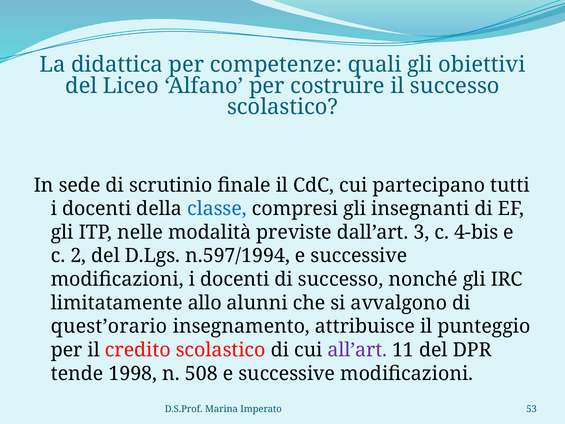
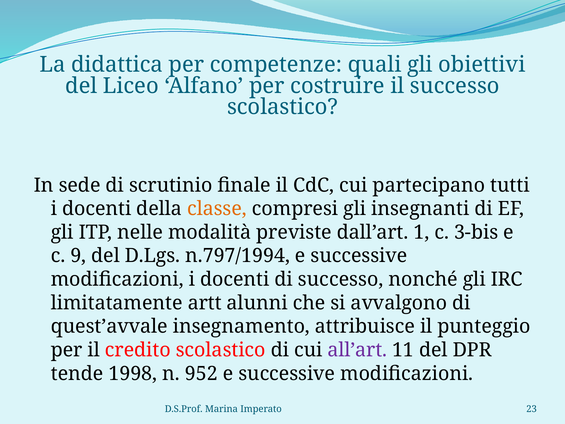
classe colour: blue -> orange
3: 3 -> 1
4-bis: 4-bis -> 3-bis
2: 2 -> 9
n.597/1994: n.597/1994 -> n.797/1994
allo: allo -> artt
quest’orario: quest’orario -> quest’avvale
508: 508 -> 952
53: 53 -> 23
